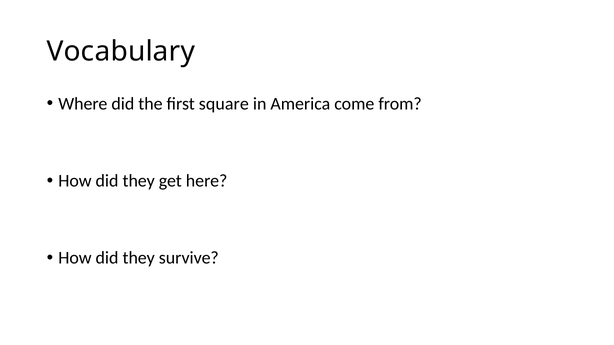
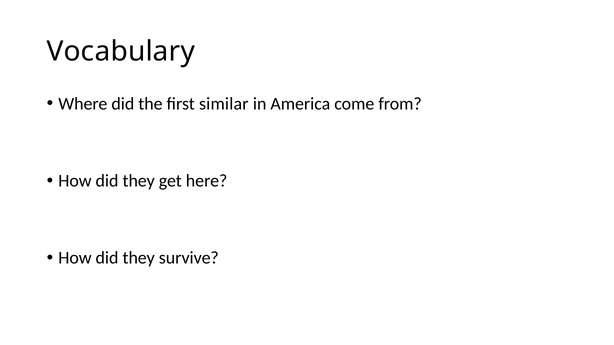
square: square -> similar
